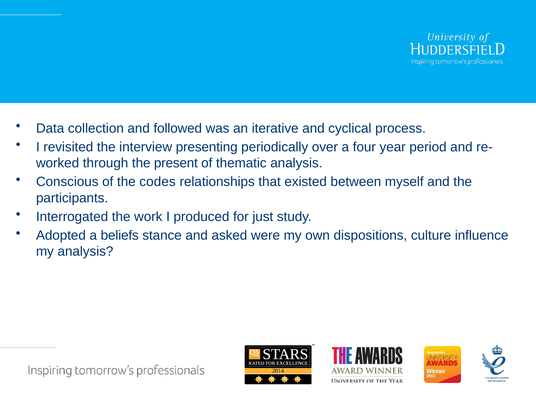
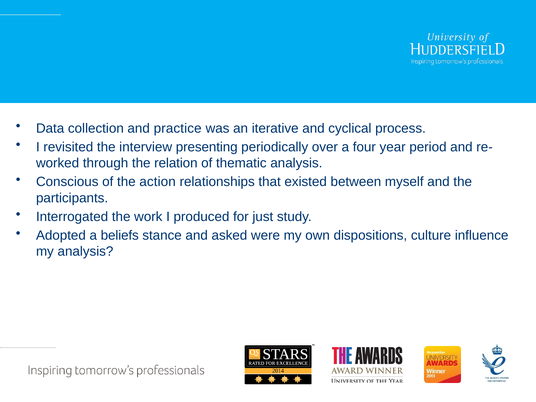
followed: followed -> practice
present: present -> relation
codes: codes -> action
